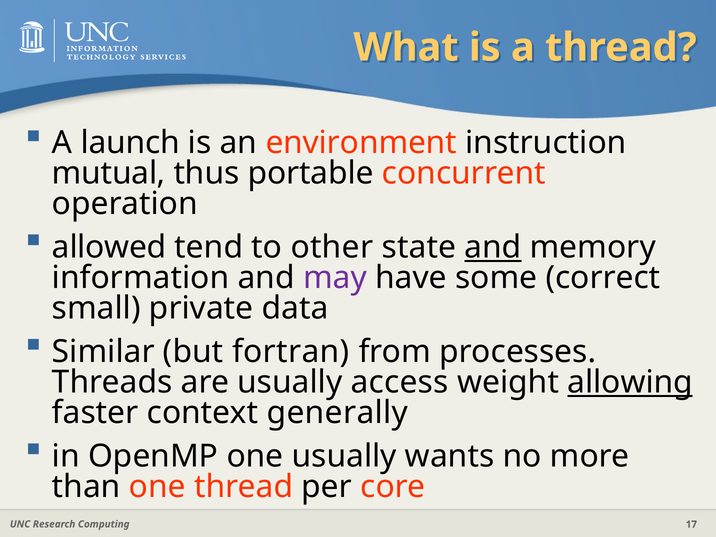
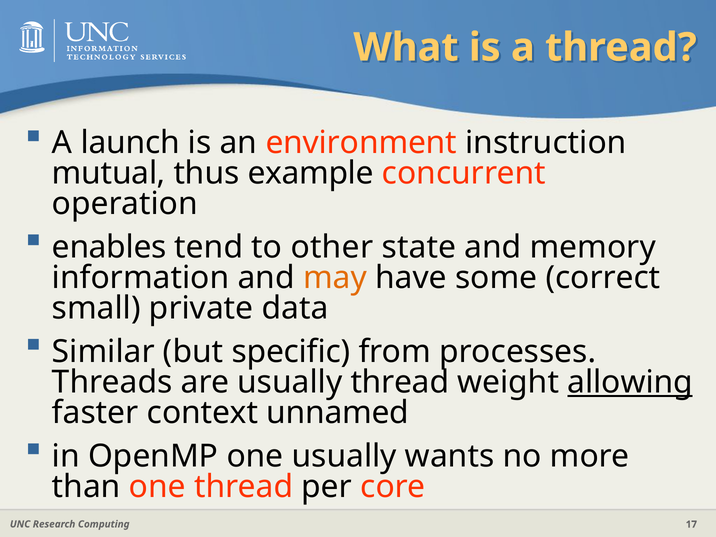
portable: portable -> example
allowed: allowed -> enables
and at (493, 247) underline: present -> none
may colour: purple -> orange
fortran: fortran -> specific
usually access: access -> thread
generally: generally -> unnamed
